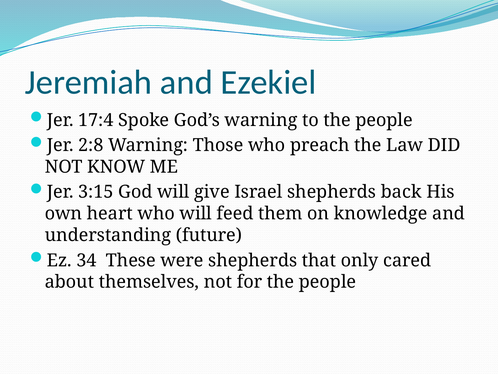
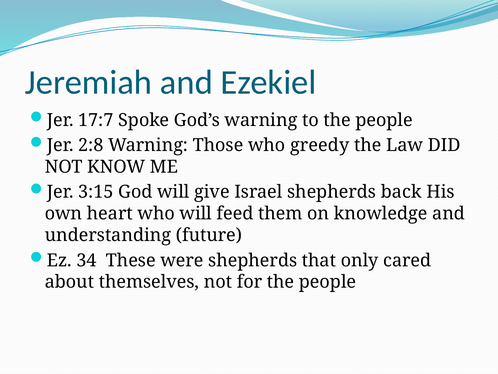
17:4: 17:4 -> 17:7
preach: preach -> greedy
